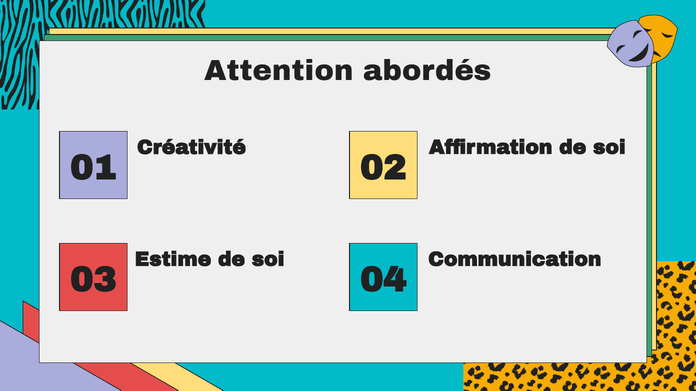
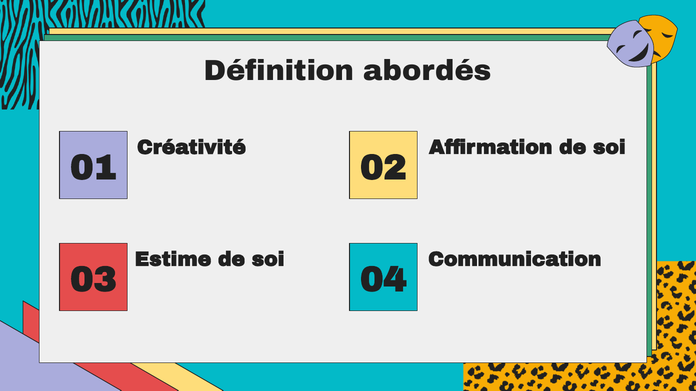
Attention: Attention -> Définition
